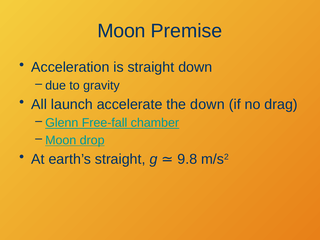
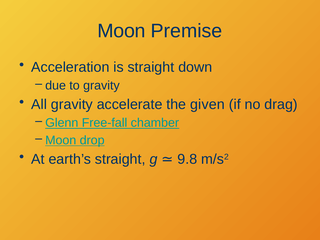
All launch: launch -> gravity
the down: down -> given
